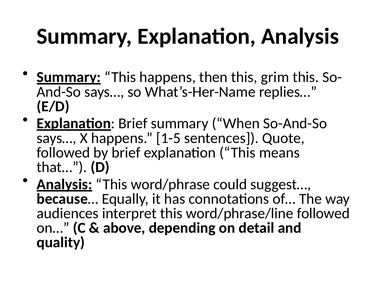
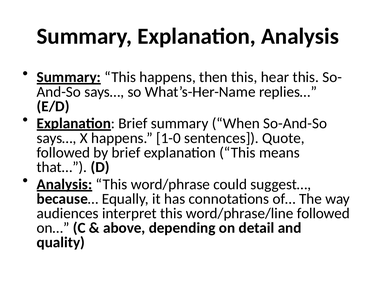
grim: grim -> hear
1-5: 1-5 -> 1-0
